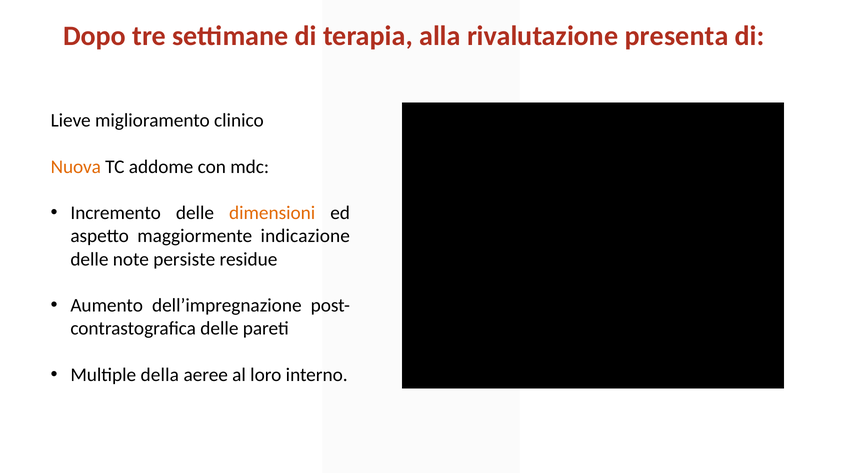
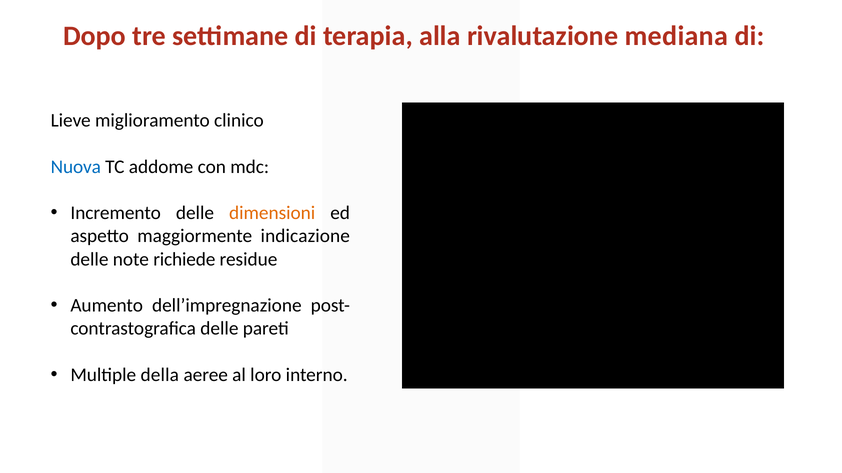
presenta: presenta -> mediana
Nuova colour: orange -> blue
persiste: persiste -> richiede
